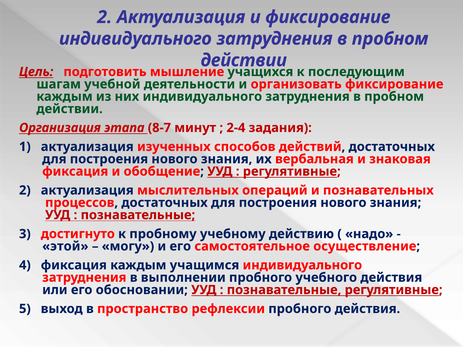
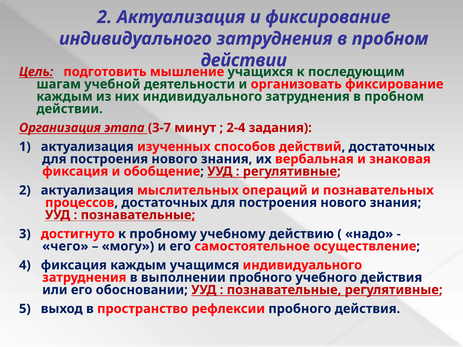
8-7: 8-7 -> 3-7
этой: этой -> чего
